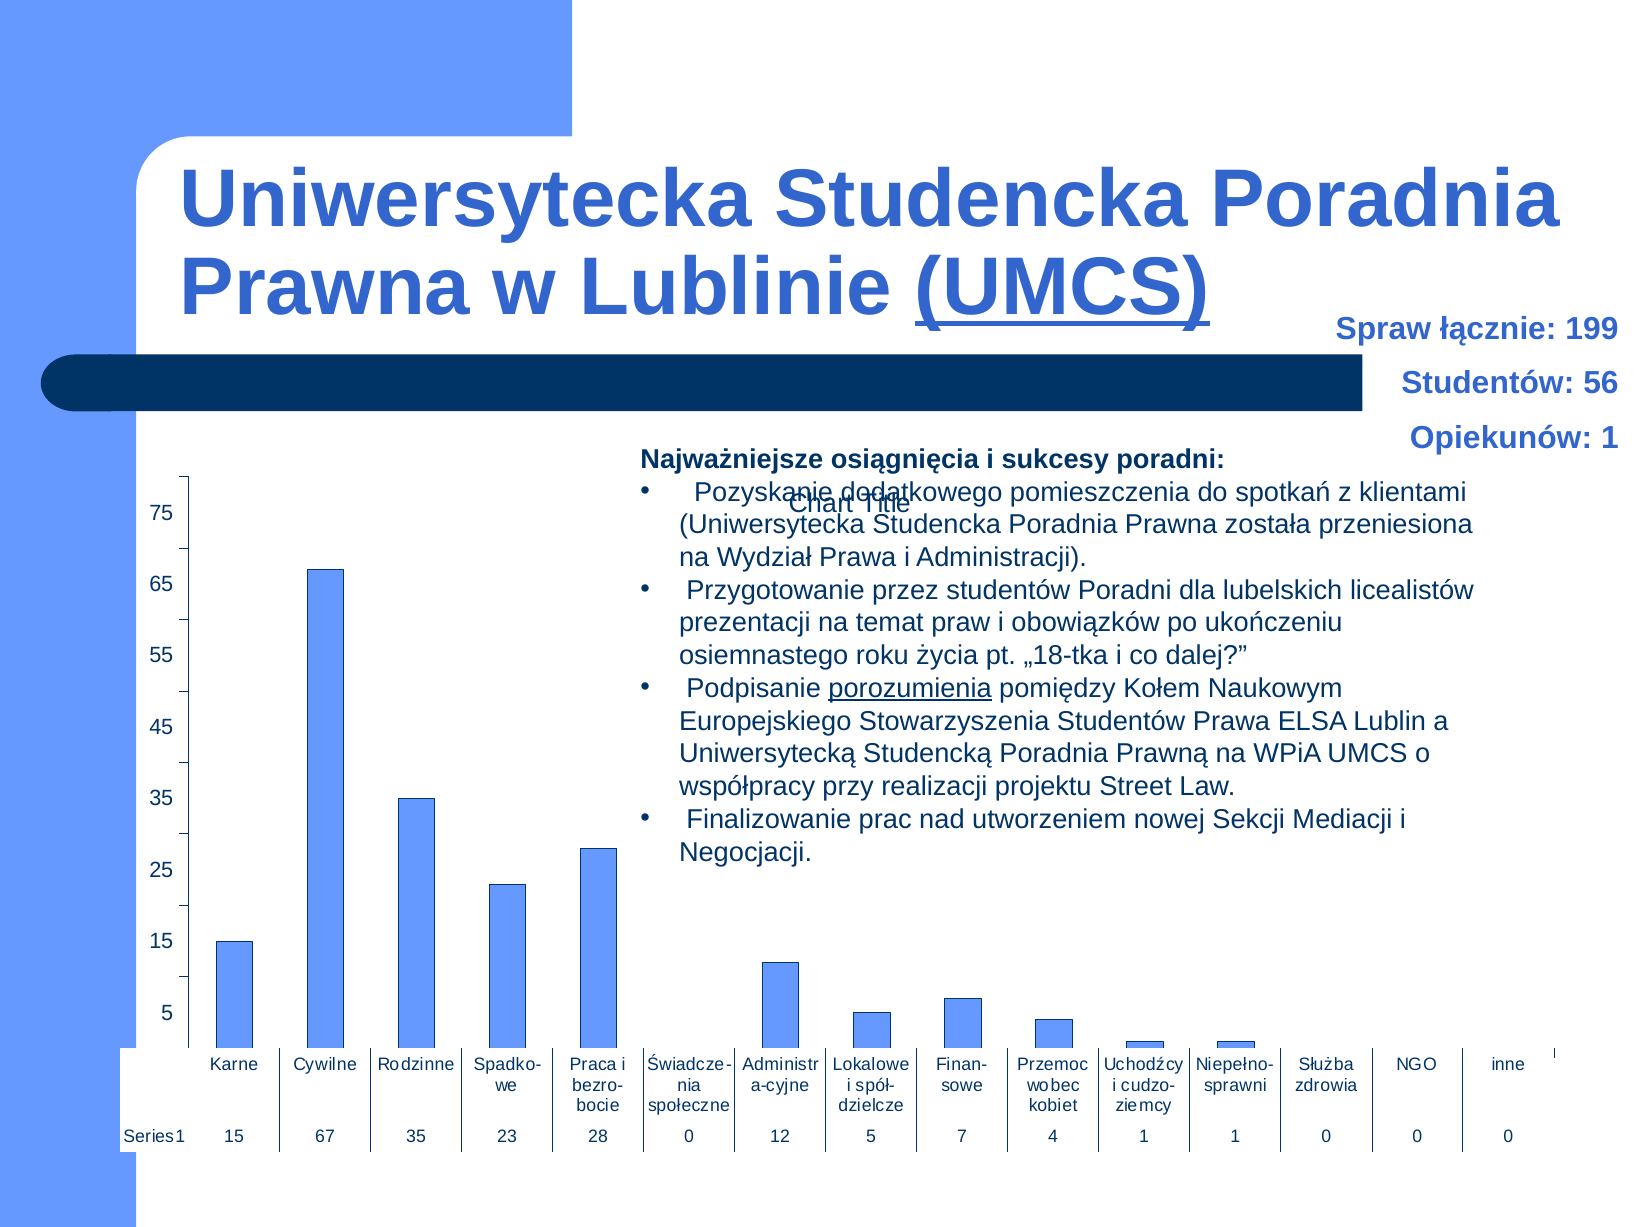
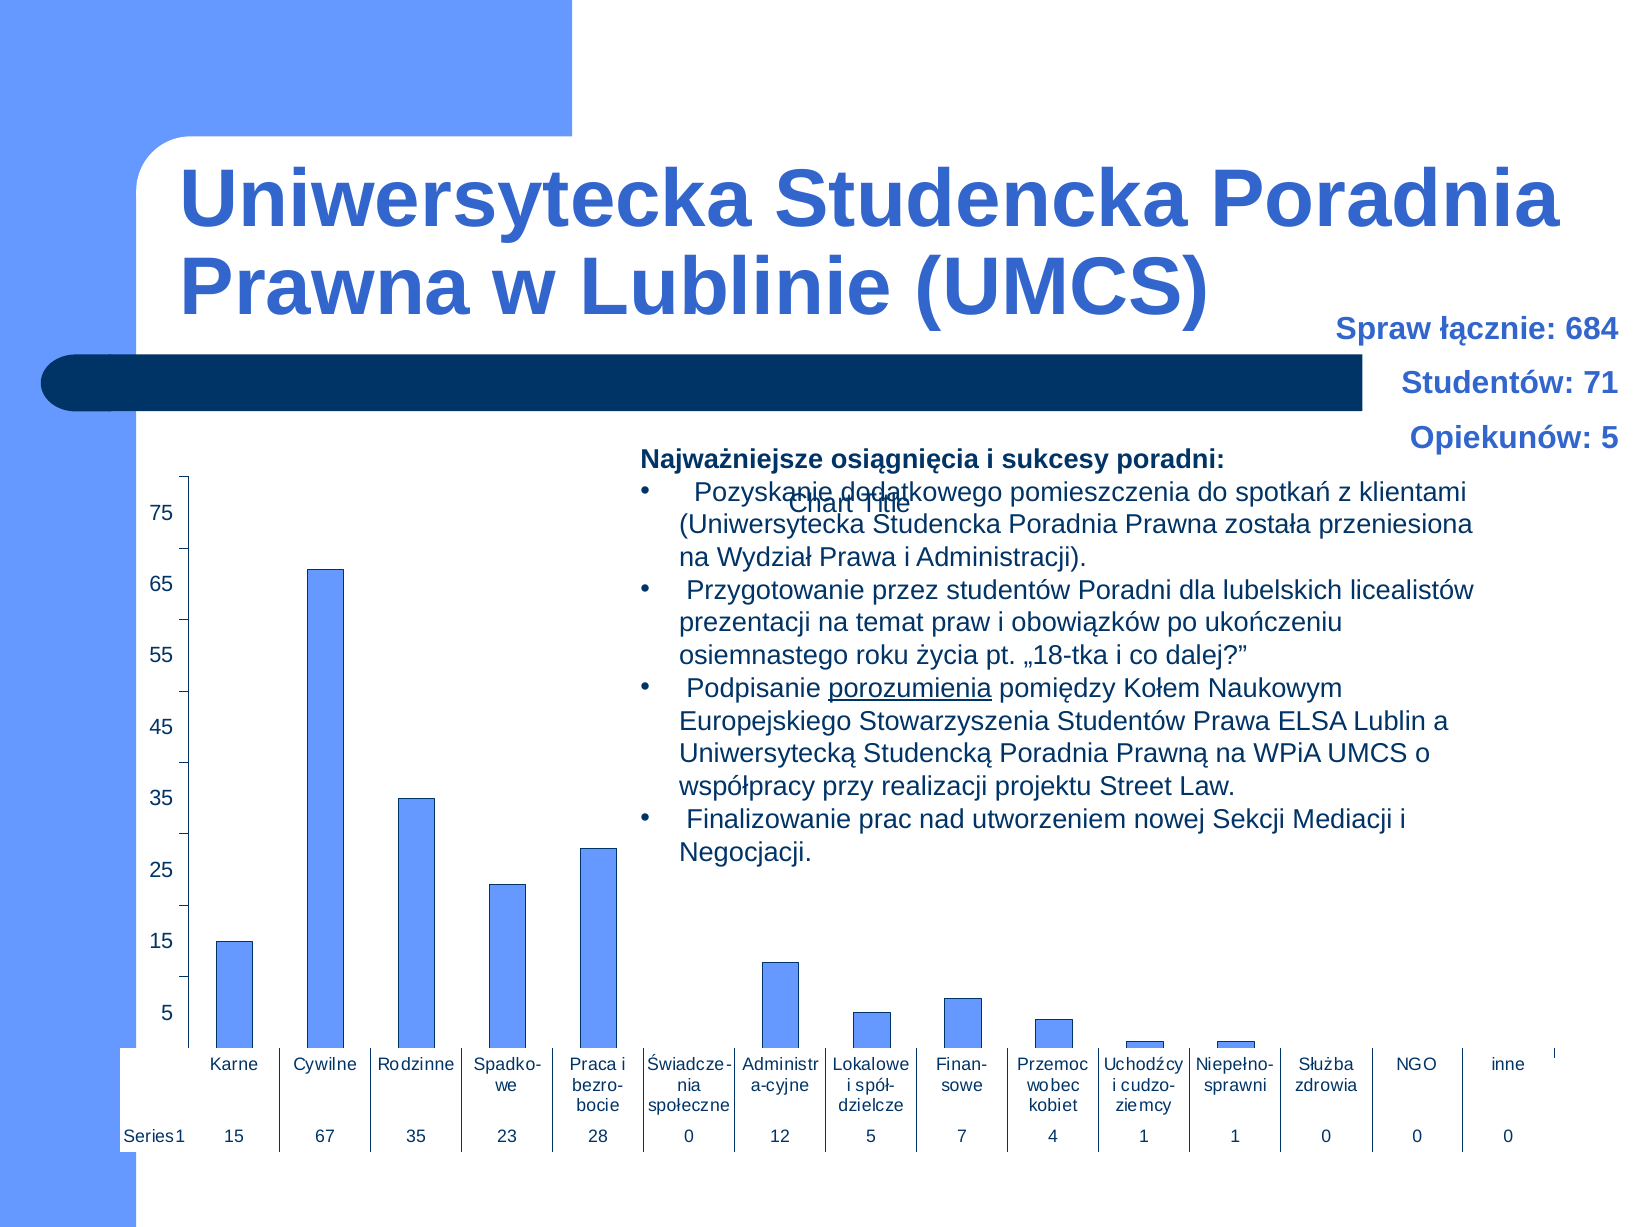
UMCS at (1062, 288) underline: present -> none
199: 199 -> 684
56: 56 -> 71
Opiekunów 1: 1 -> 5
